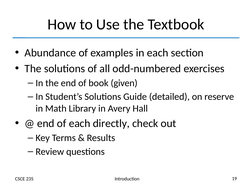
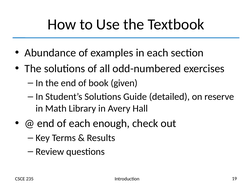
directly: directly -> enough
